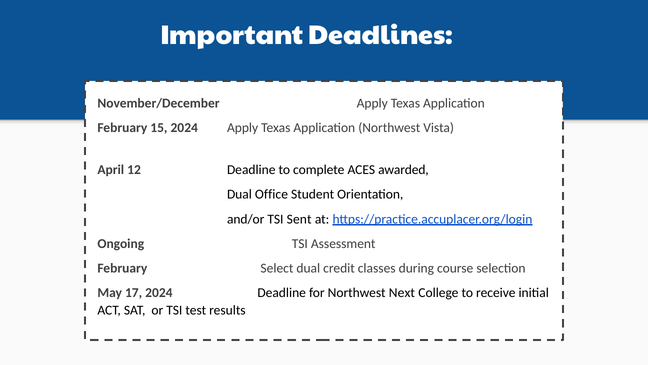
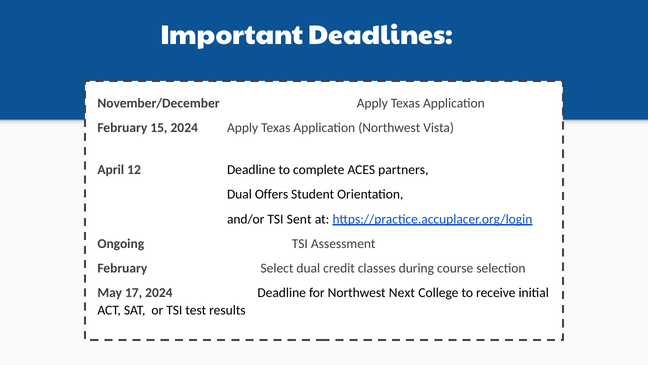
awarded: awarded -> partners
Office: Office -> Offers
